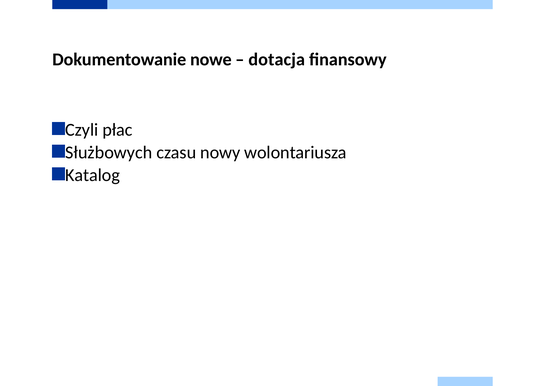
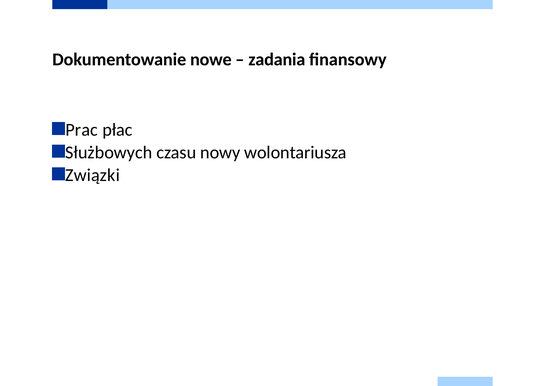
dotacja: dotacja -> zadania
Czyli: Czyli -> Prac
Katalog: Katalog -> Związki
